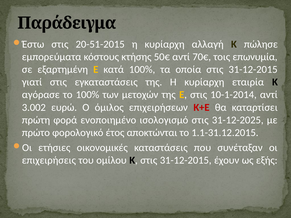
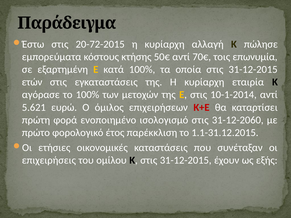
20-51-2015: 20-51-2015 -> 20-72-2015
γιατί: γιατί -> ετών
3.002: 3.002 -> 5.621
31-12-2025: 31-12-2025 -> 31-12-2060
αποκτώνται: αποκτώνται -> παρέκκλιση
